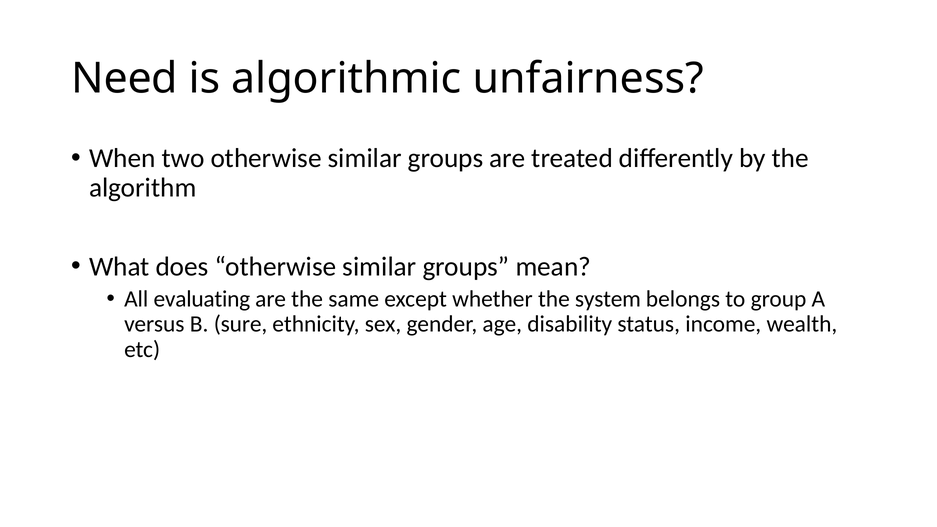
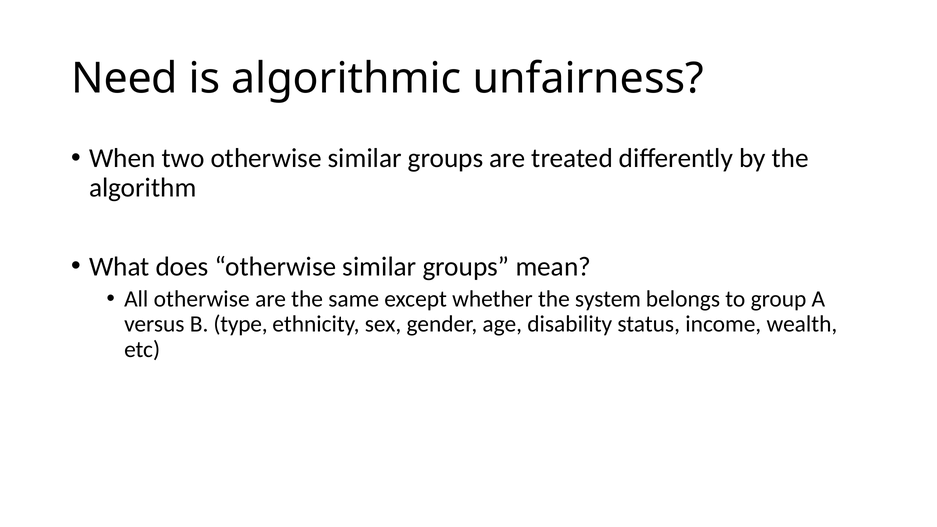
All evaluating: evaluating -> otherwise
sure: sure -> type
